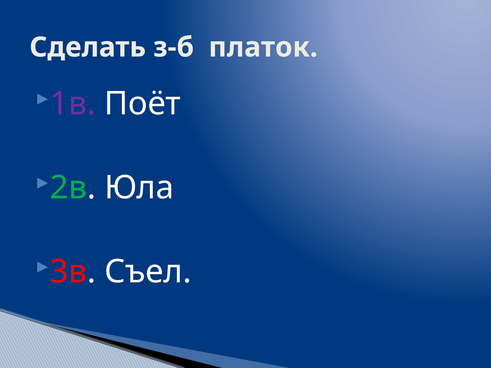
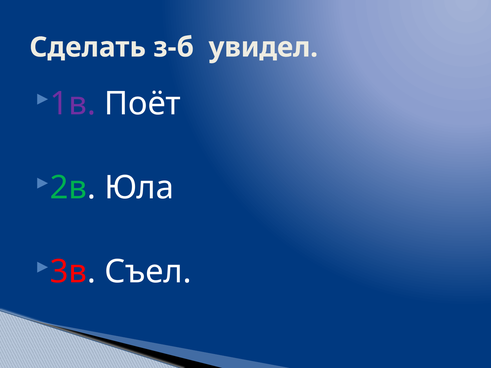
платок: платок -> увидел
